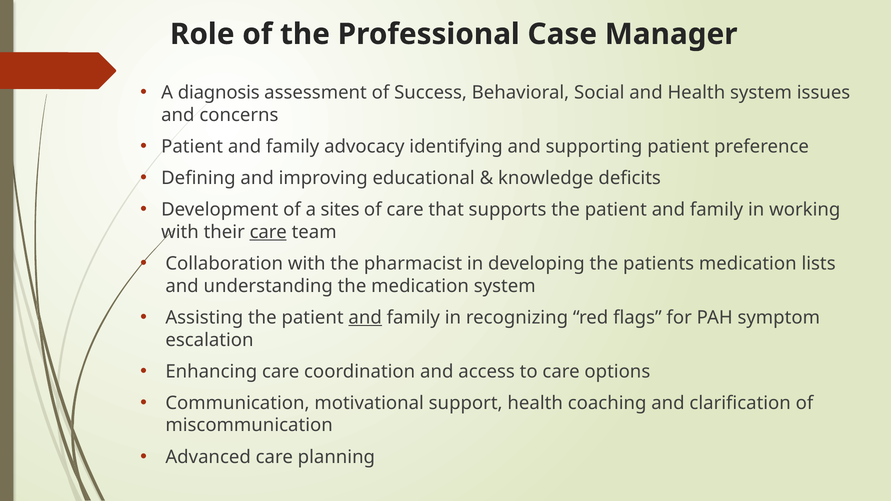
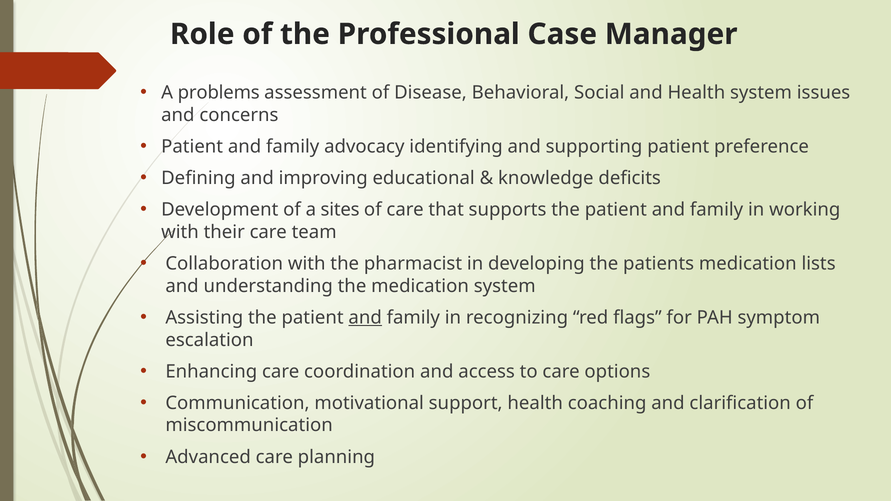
diagnosis: diagnosis -> problems
Success: Success -> Disease
care at (268, 232) underline: present -> none
